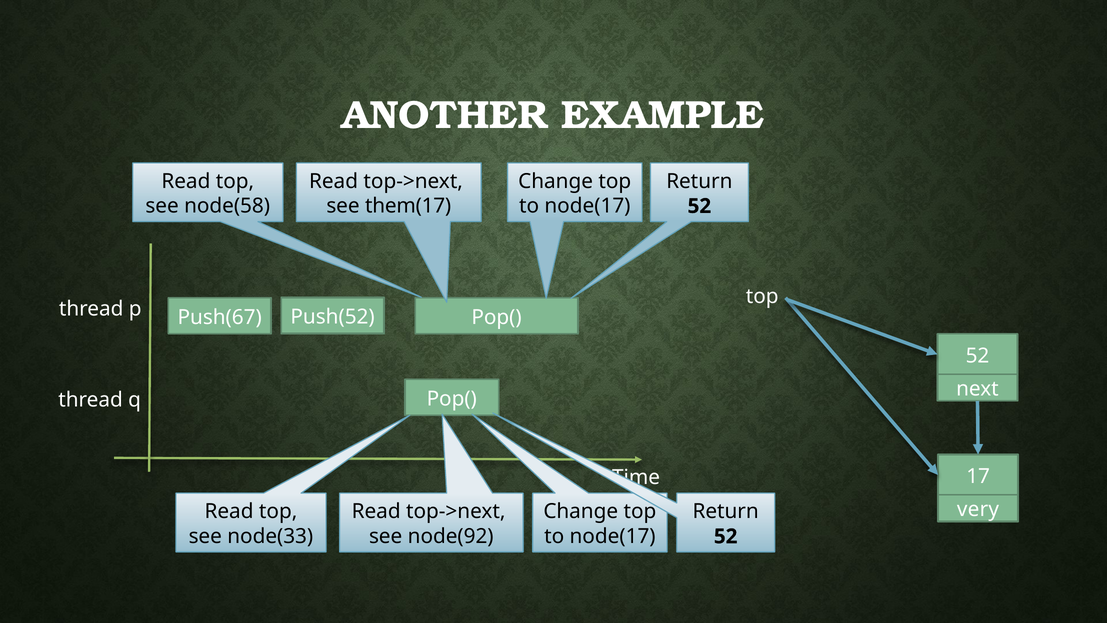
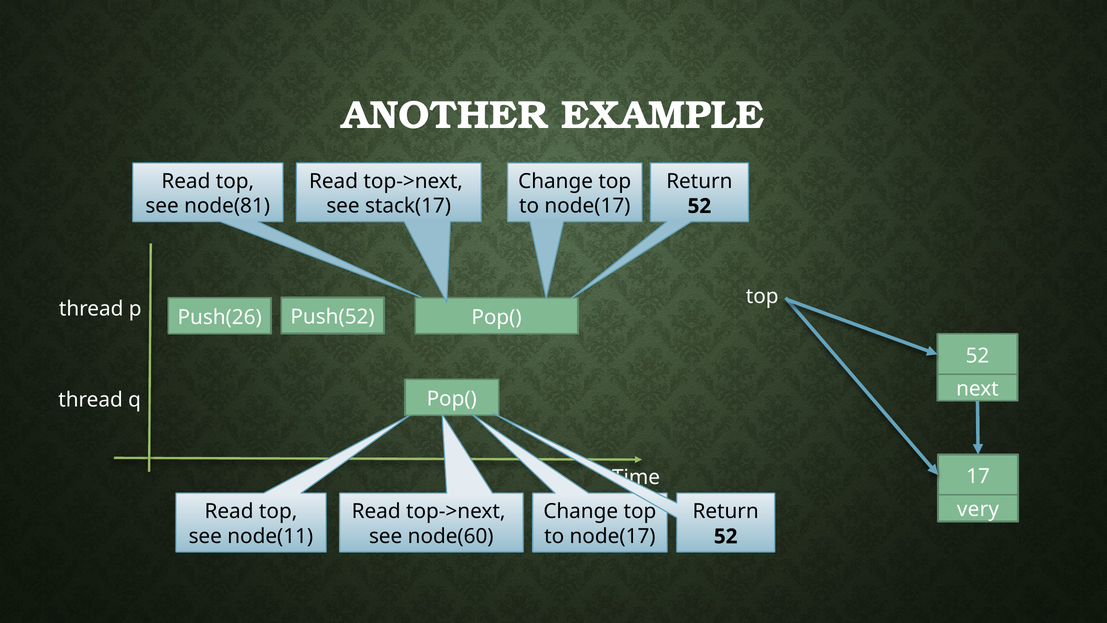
node(58: node(58 -> node(81
them(17: them(17 -> stack(17
Push(67: Push(67 -> Push(26
node(33: node(33 -> node(11
node(92: node(92 -> node(60
